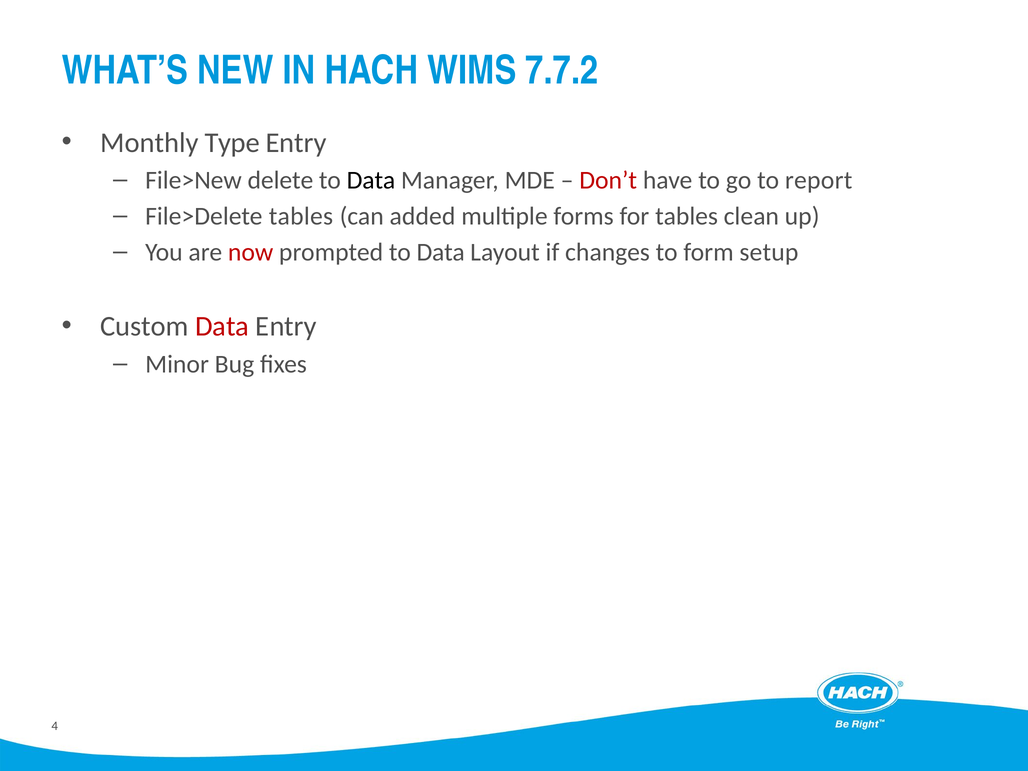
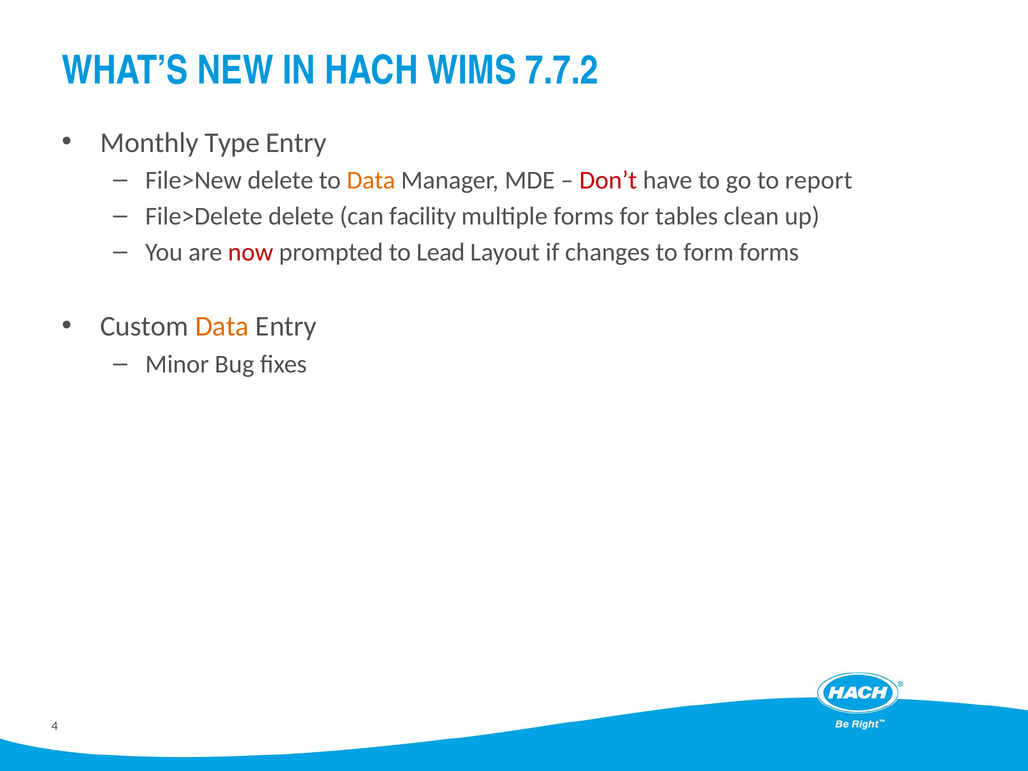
Data at (371, 180) colour: black -> orange
File>Delete tables: tables -> delete
added: added -> facility
prompted to Data: Data -> Lead
form setup: setup -> forms
Data at (222, 327) colour: red -> orange
